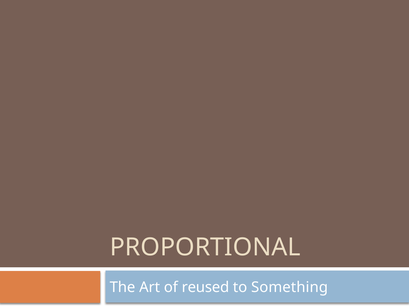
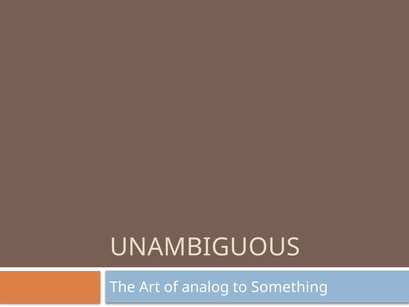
PROPORTIONAL: PROPORTIONAL -> UNAMBIGUOUS
reused: reused -> analog
